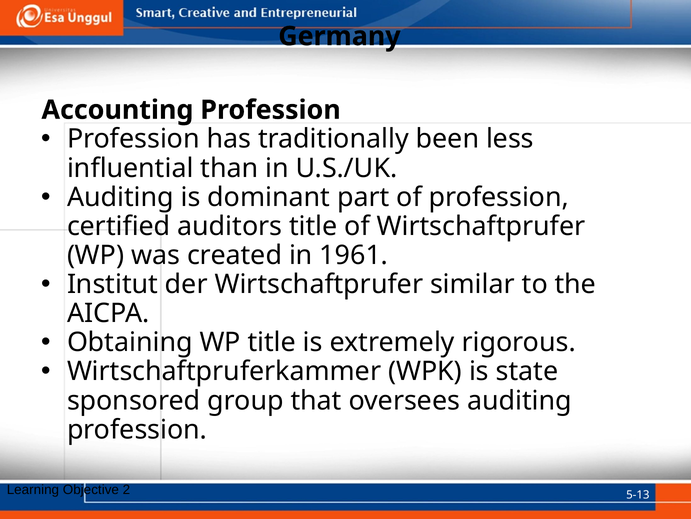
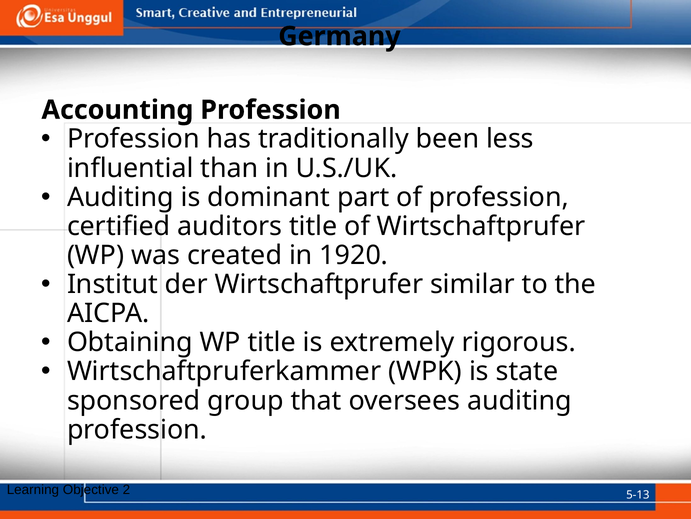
1961: 1961 -> 1920
